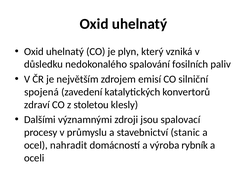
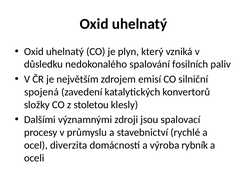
zdraví: zdraví -> složky
stanic: stanic -> rychlé
nahradit: nahradit -> diverzita
